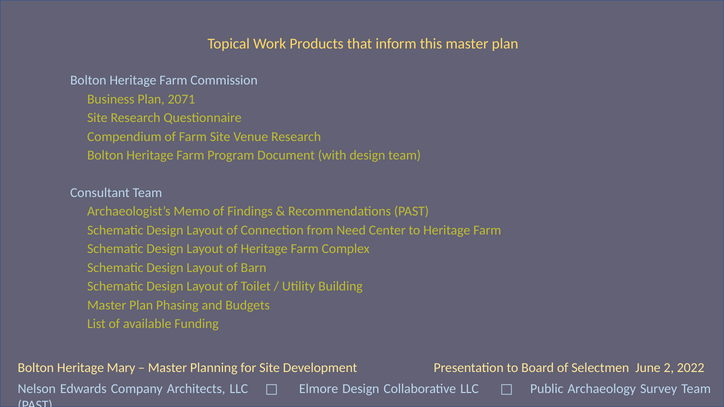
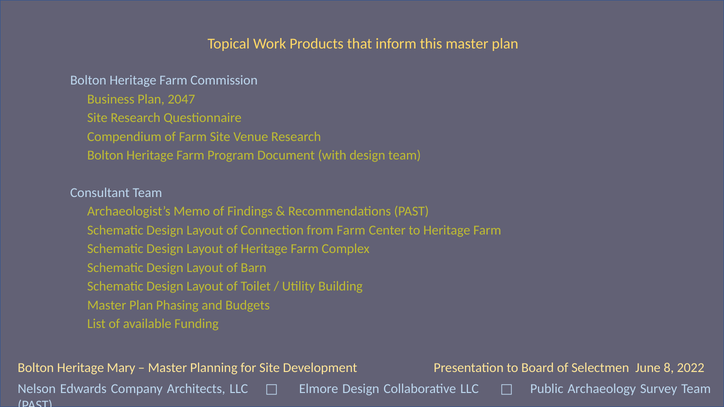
2071: 2071 -> 2047
from Need: Need -> Farm
2: 2 -> 8
